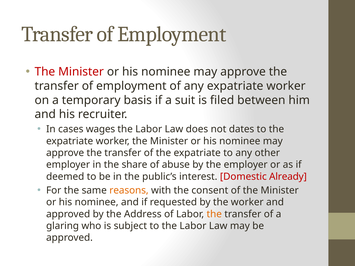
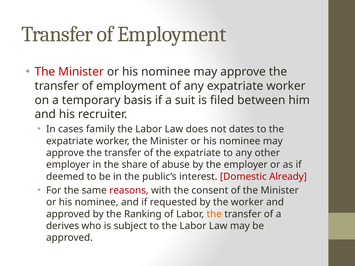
wages: wages -> family
reasons colour: orange -> red
Address: Address -> Ranking
glaring: glaring -> derives
